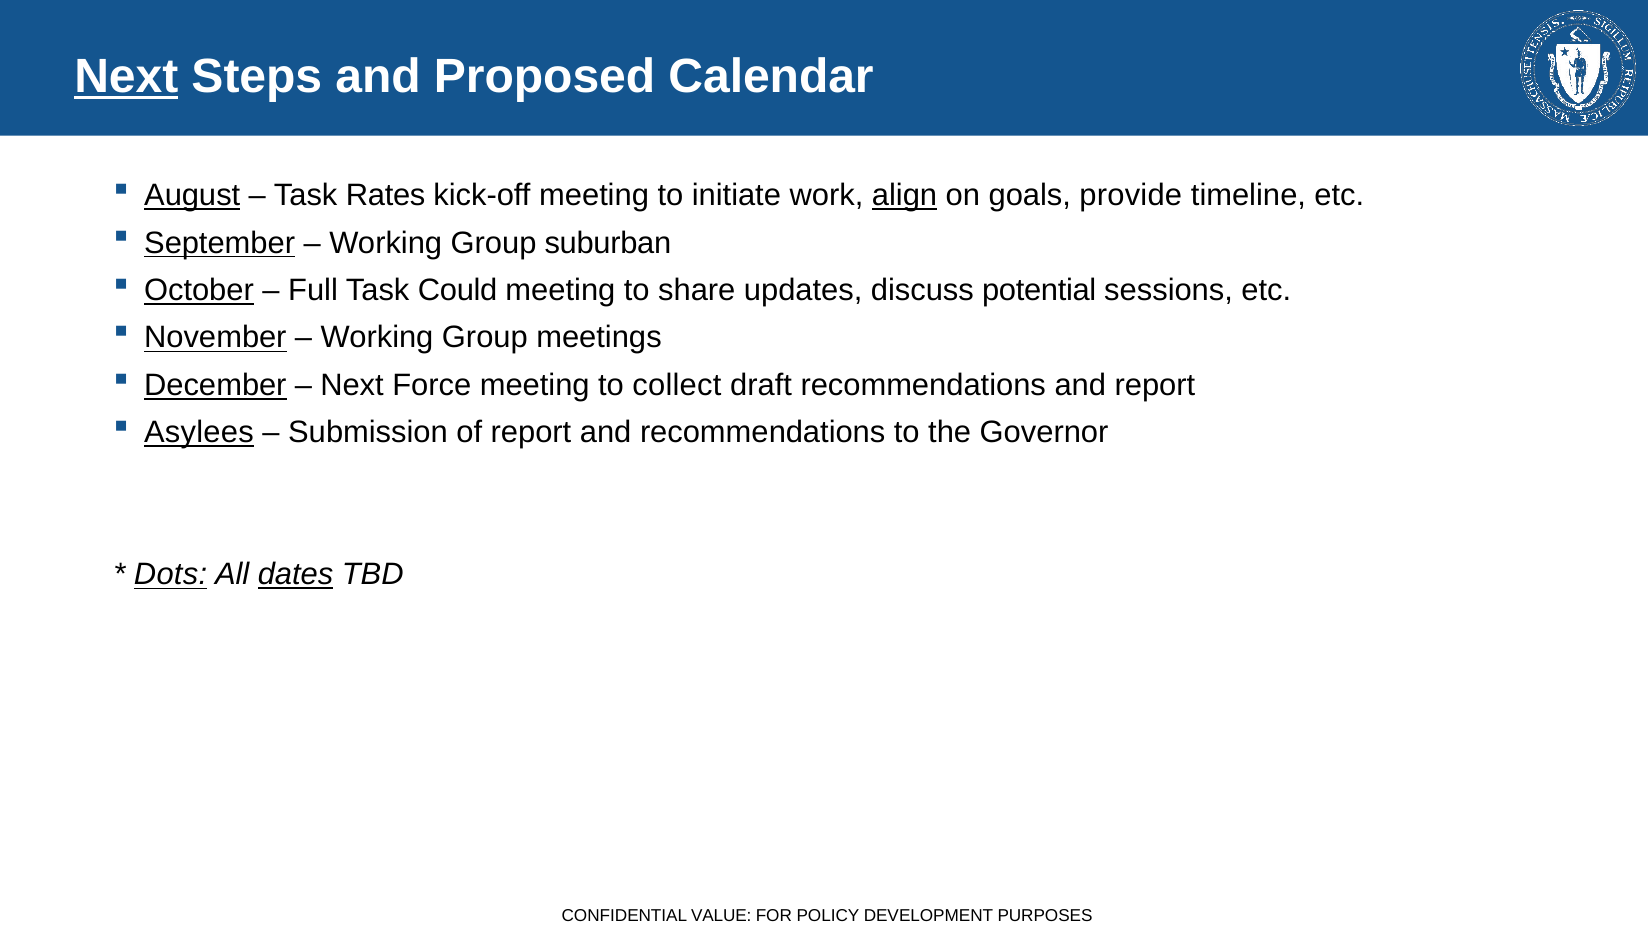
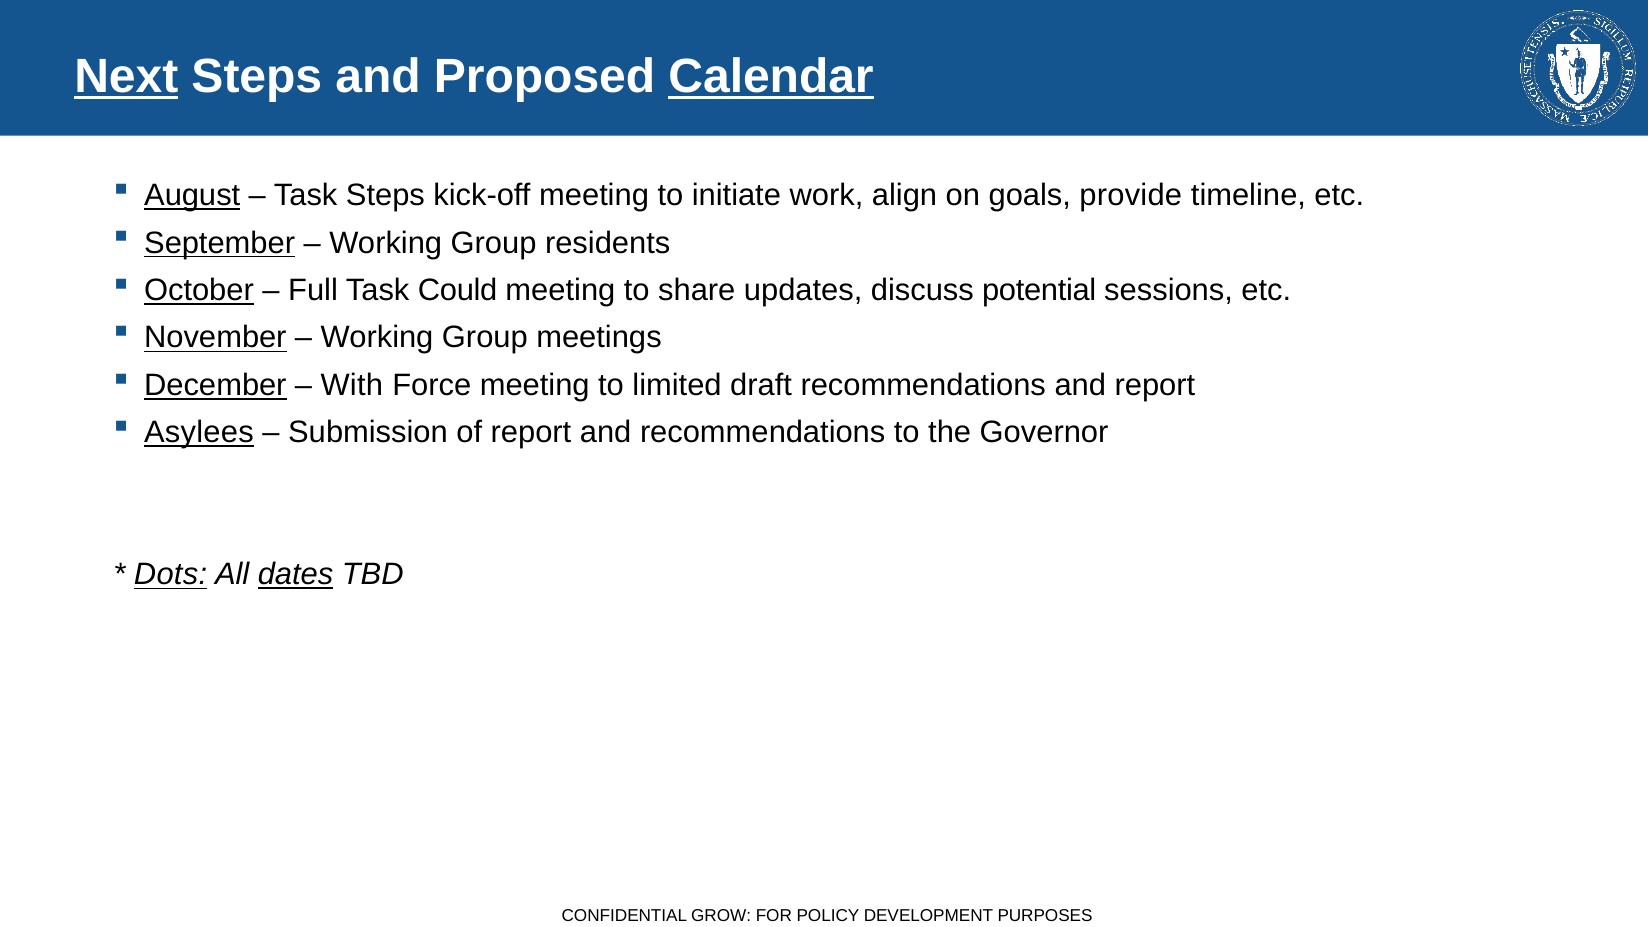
Calendar underline: none -> present
Task Rates: Rates -> Steps
align underline: present -> none
suburban: suburban -> residents
Next at (352, 385): Next -> With
collect: collect -> limited
VALUE: VALUE -> GROW
